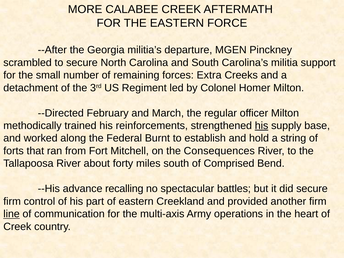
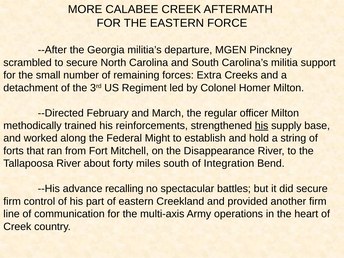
Burnt: Burnt -> Might
Consequences: Consequences -> Disappearance
Comprised: Comprised -> Integration
line underline: present -> none
